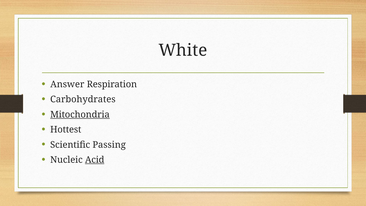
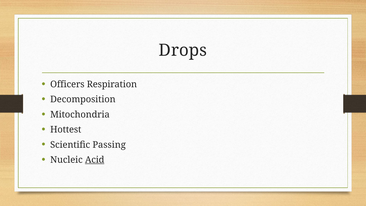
White: White -> Drops
Answer: Answer -> Officers
Carbohydrates: Carbohydrates -> Decomposition
Mitochondria underline: present -> none
